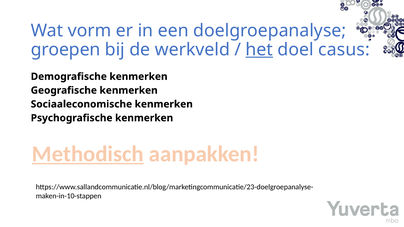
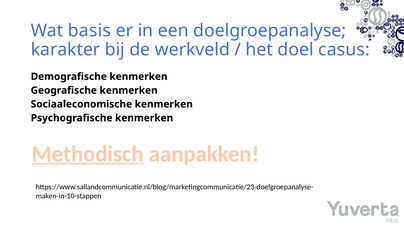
vorm: vorm -> basis
groepen: groepen -> karakter
het underline: present -> none
